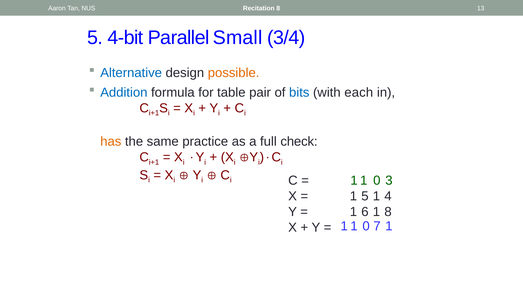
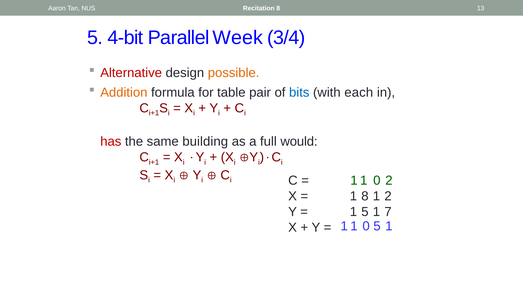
Small: Small -> Week
Alternative colour: blue -> red
Addition colour: blue -> orange
has colour: orange -> red
practice: practice -> building
check: check -> would
0 3: 3 -> 2
1 5: 5 -> 8
1 4: 4 -> 2
1 6: 6 -> 5
1 8: 8 -> 7
7 at (377, 226): 7 -> 5
